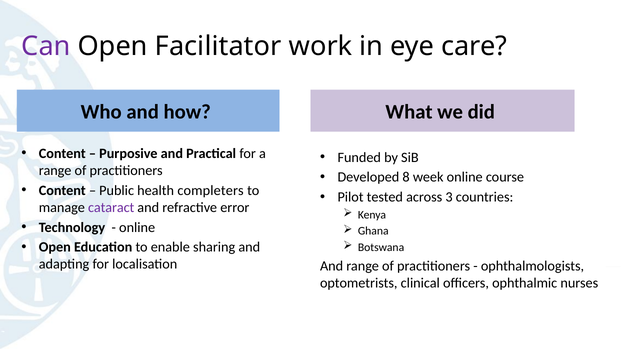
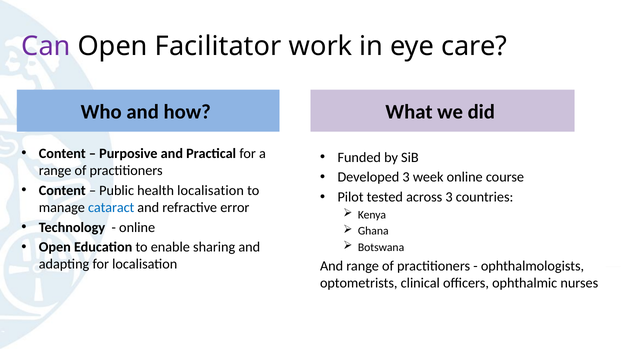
Developed 8: 8 -> 3
health completers: completers -> localisation
cataract colour: purple -> blue
